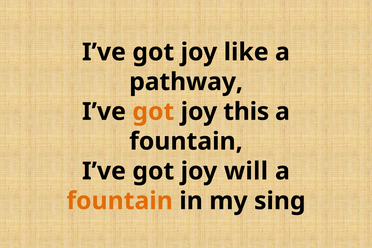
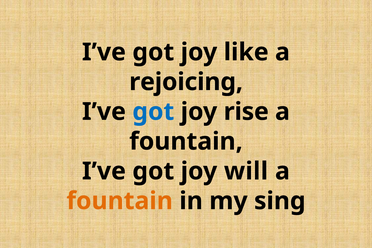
pathway: pathway -> rejoicing
got at (153, 112) colour: orange -> blue
this: this -> rise
